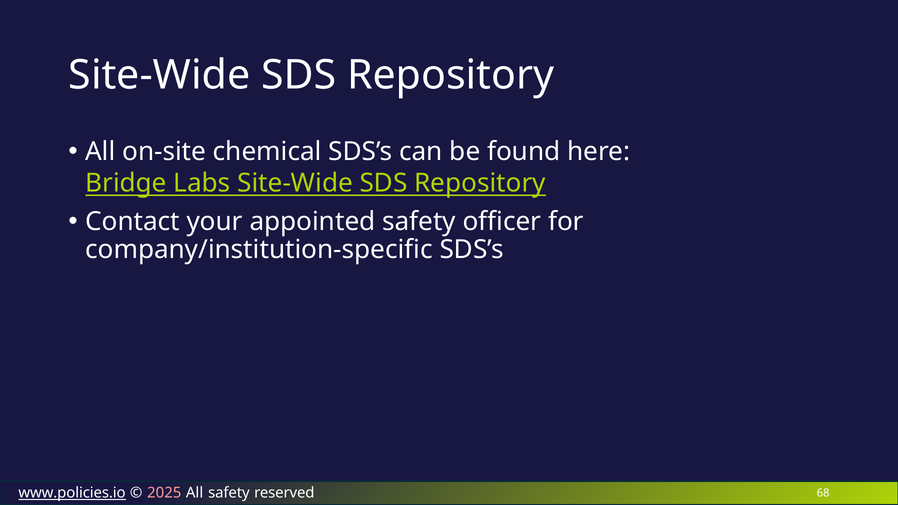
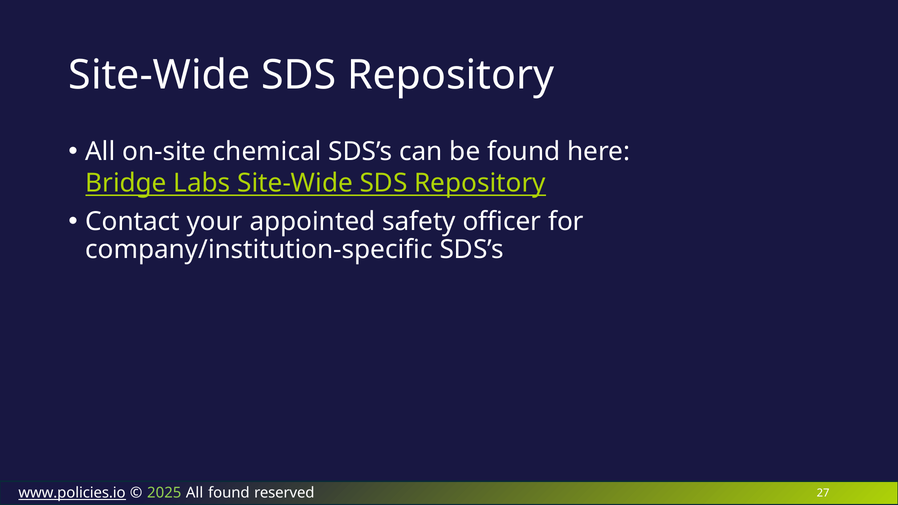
2025 colour: pink -> light green
All safety: safety -> found
68: 68 -> 27
